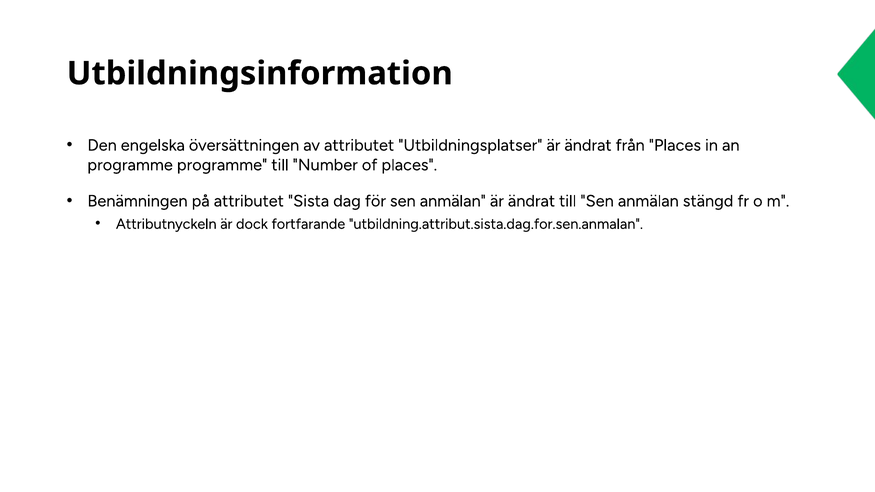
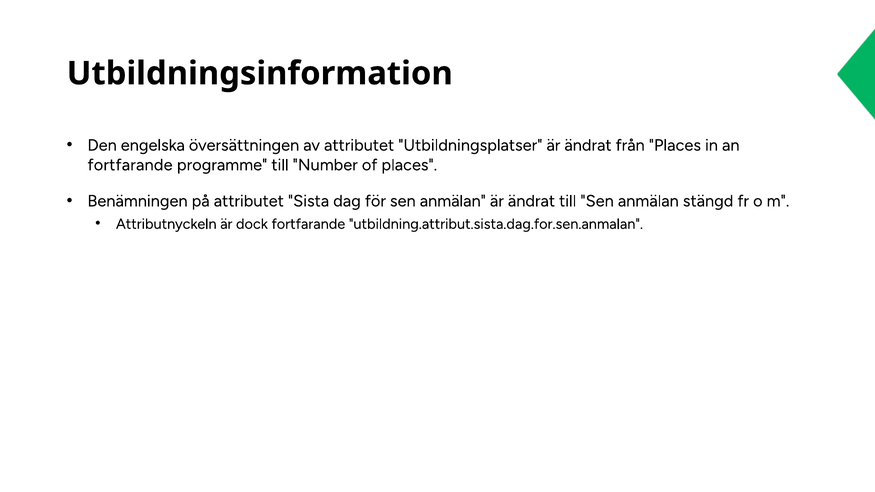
programme at (130, 165): programme -> fortfarande
